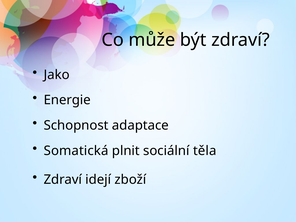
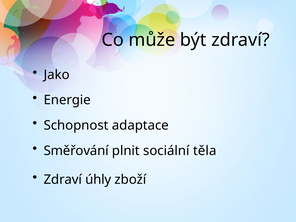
Somatická: Somatická -> Směřování
idejí: idejí -> úhly
